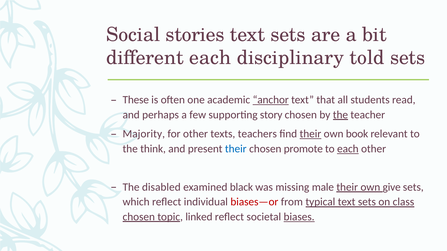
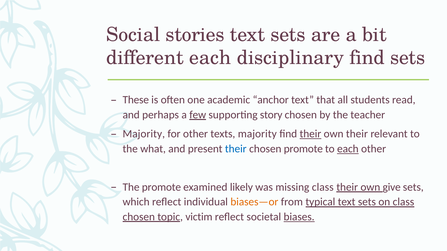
disciplinary told: told -> find
anchor underline: present -> none
few underline: none -> present
the at (340, 115) underline: present -> none
texts teachers: teachers -> majority
own book: book -> their
think: think -> what
The disabled: disabled -> promote
black: black -> likely
missing male: male -> class
biases—or colour: red -> orange
linked: linked -> victim
